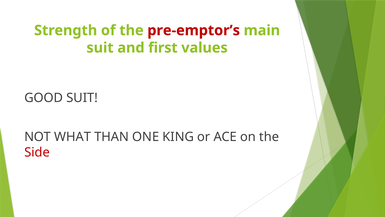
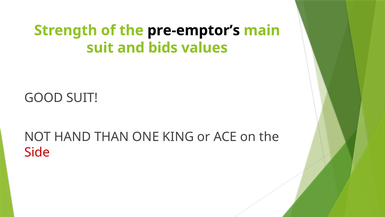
pre-emptor’s colour: red -> black
first: first -> bids
WHAT: WHAT -> HAND
